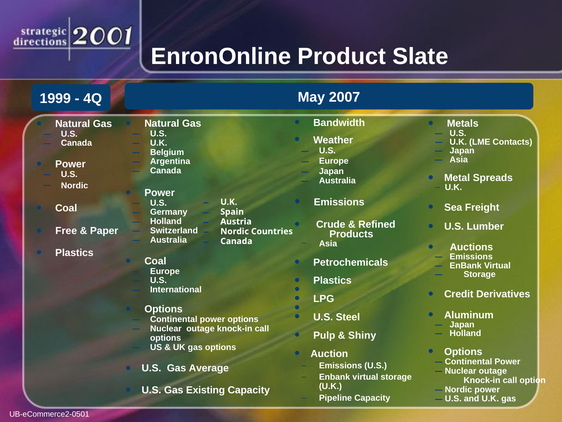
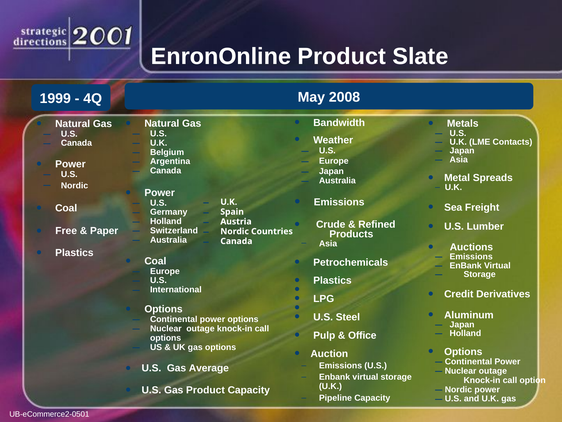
2007: 2007 -> 2008
Shiny: Shiny -> Office
Gas Existing: Existing -> Product
